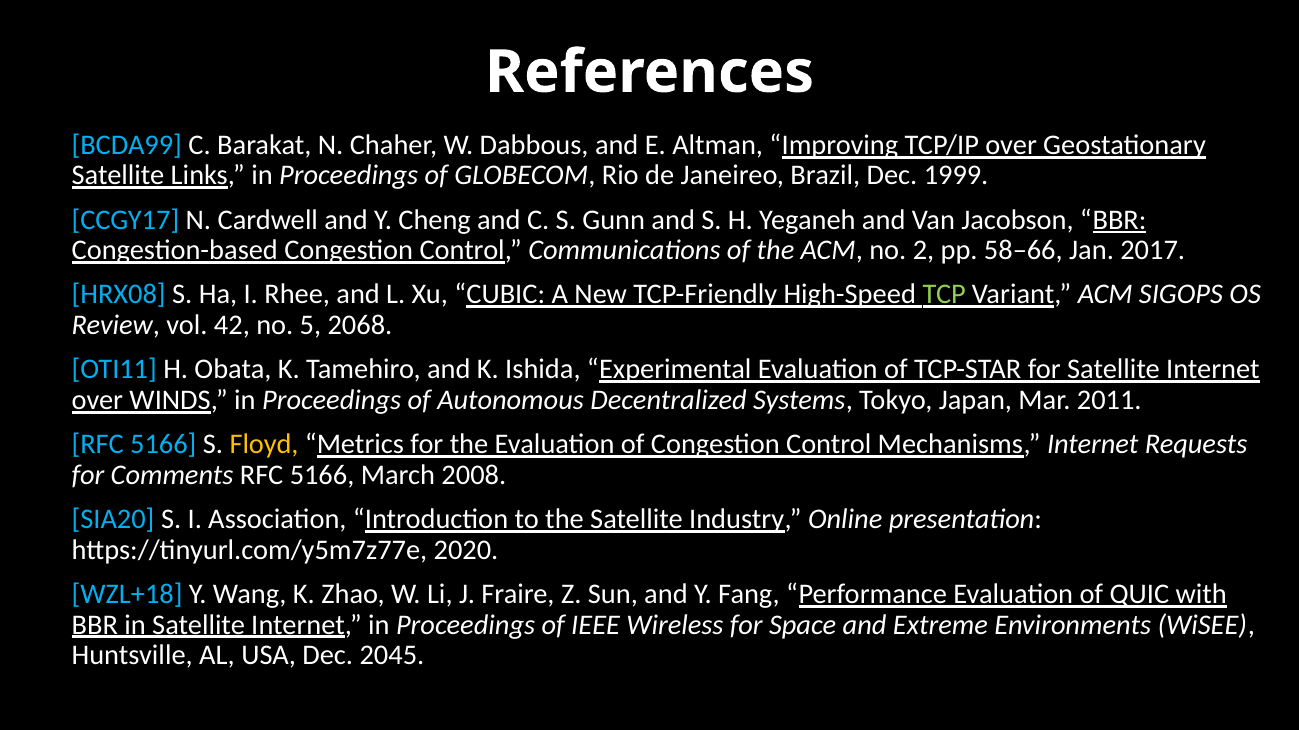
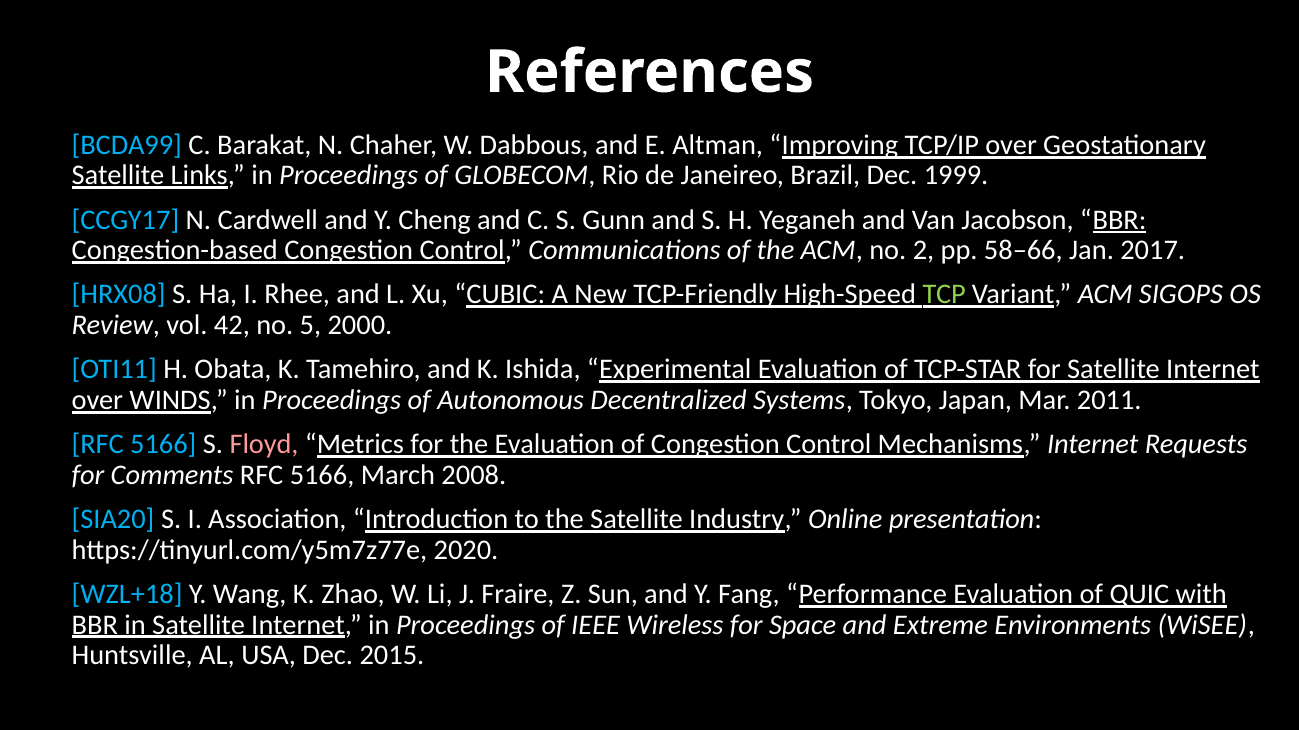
2068: 2068 -> 2000
Floyd colour: yellow -> pink
2045: 2045 -> 2015
